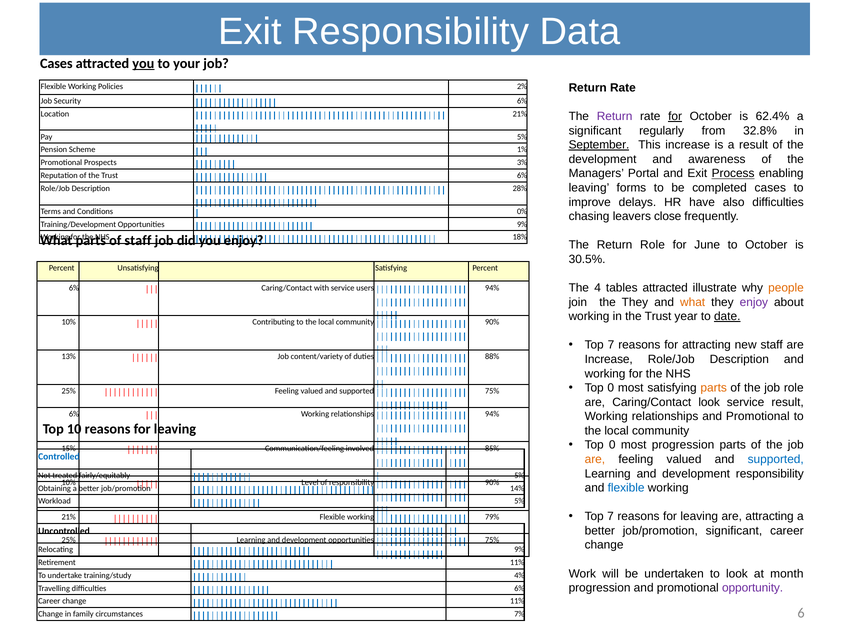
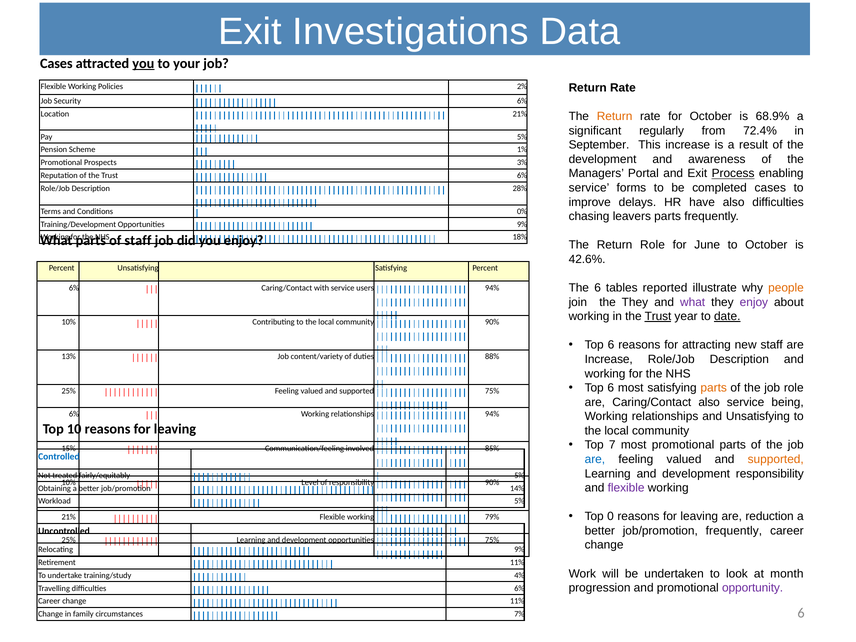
Exit Responsibility: Responsibility -> Investigations
Return at (615, 116) colour: purple -> orange
for at (675, 116) underline: present -> none
62.4%: 62.4% -> 68.9%
32.8%: 32.8% -> 72.4%
September underline: present -> none
leaving at (589, 188): leaving -> service
leavers close: close -> parts
30.5%: 30.5% -> 42.6%
The 4: 4 -> 6
tables attracted: attracted -> reported
what at (693, 302) colour: orange -> purple
Trust at (658, 316) underline: none -> present
7 at (611, 345): 7 -> 6
0 at (611, 388): 0 -> 6
Caring/Contact look: look -> also
service result: result -> being
relationships and Promotional: Promotional -> Unsatisfying
0 at (612, 445): 0 -> 7
most progression: progression -> promotional
are at (595, 459) colour: orange -> blue
supported at (776, 459) colour: blue -> orange
flexible at (626, 488) colour: blue -> purple
7 at (611, 516): 7 -> 0
are attracting: attracting -> reduction
job/promotion significant: significant -> frequently
